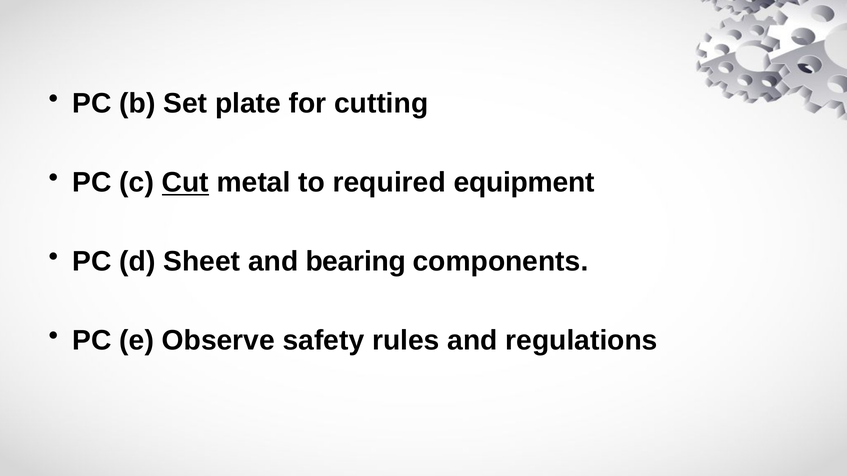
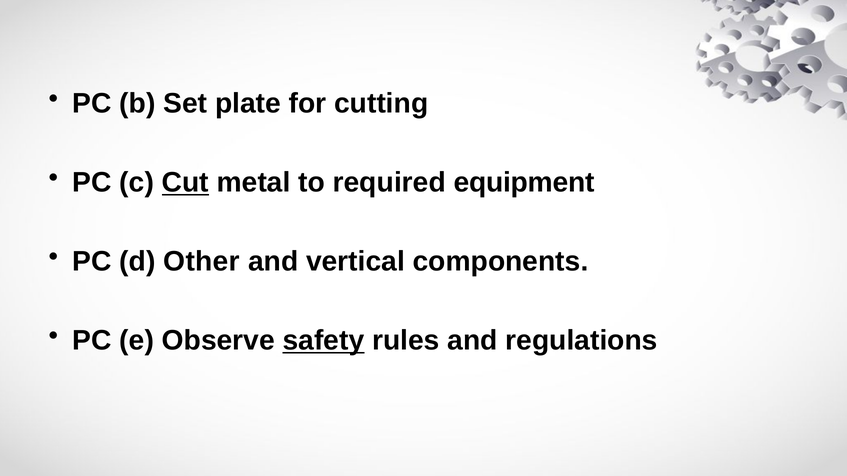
Sheet: Sheet -> Other
bearing: bearing -> vertical
safety underline: none -> present
